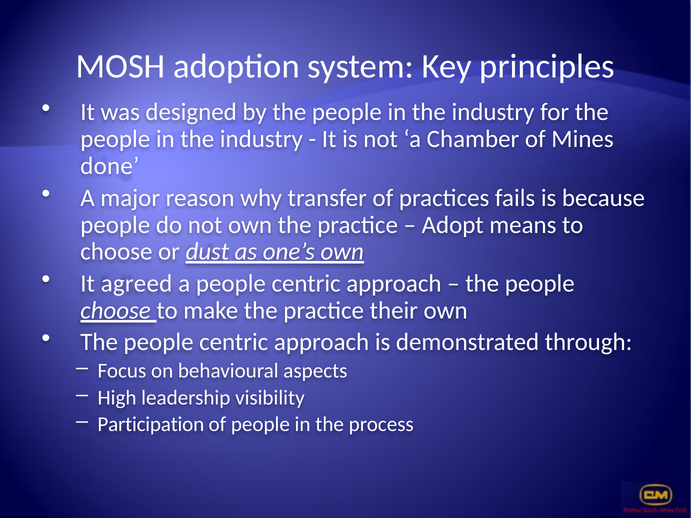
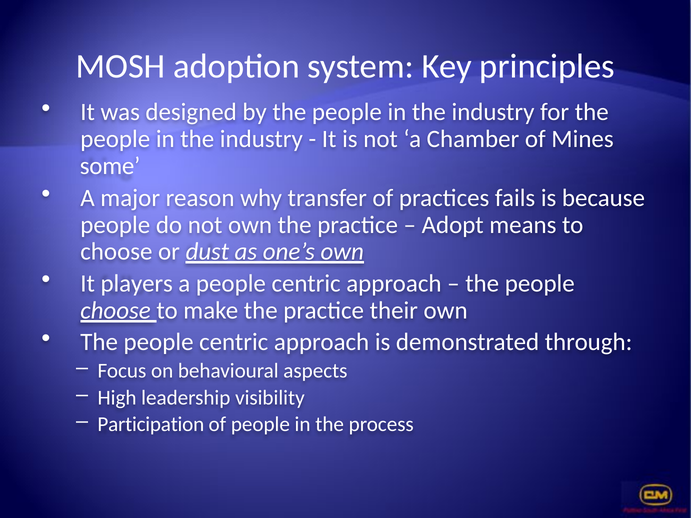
done: done -> some
agreed: agreed -> players
